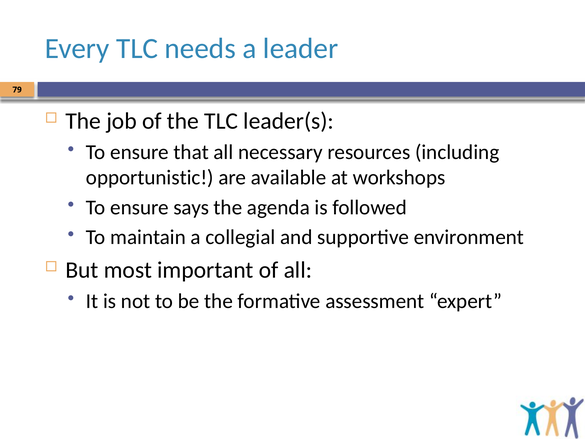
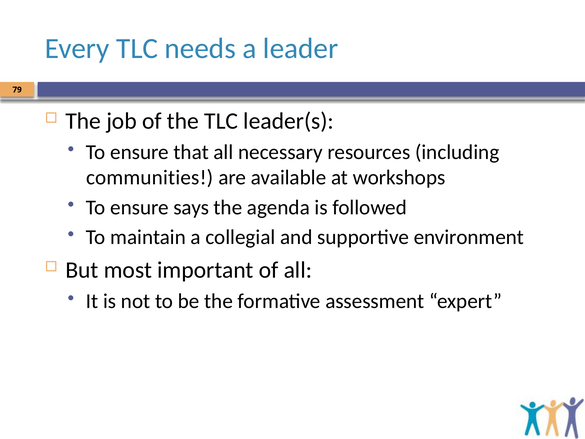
opportunistic: opportunistic -> communities
